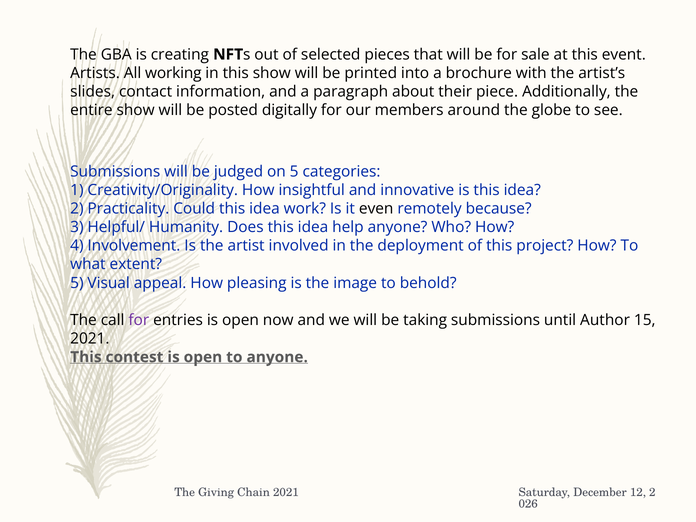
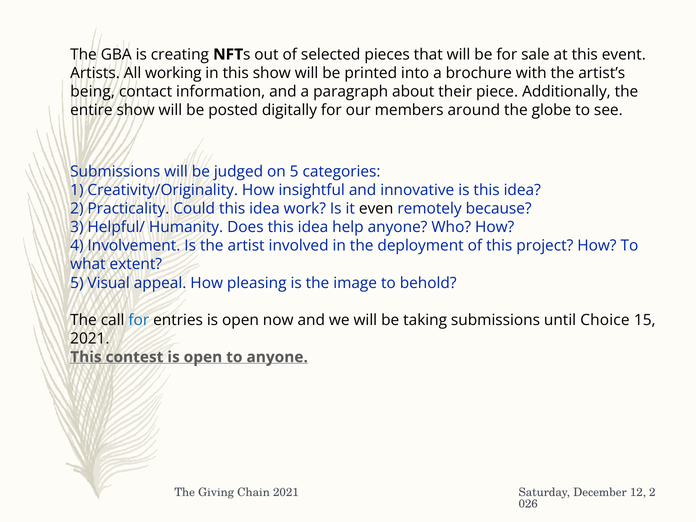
slides: slides -> being
for at (139, 320) colour: purple -> blue
Author: Author -> Choice
